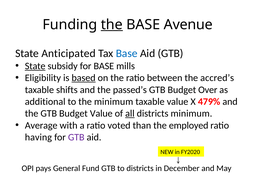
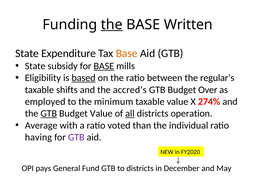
Avenue: Avenue -> Written
Anticipated: Anticipated -> Expenditure
Base at (127, 54) colour: blue -> orange
State at (35, 66) underline: present -> none
BASE at (104, 66) underline: none -> present
accred’s: accred’s -> regular’s
passed’s: passed’s -> accred’s
additional: additional -> employed
479%: 479% -> 274%
GTB at (49, 114) underline: none -> present
districts minimum: minimum -> operation
employed: employed -> individual
